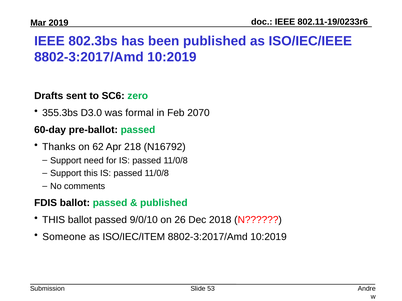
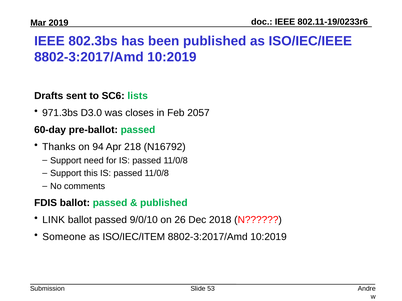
zero: zero -> lists
355.3bs: 355.3bs -> 971.3bs
formal: formal -> closes
2070: 2070 -> 2057
62: 62 -> 94
THIS at (54, 220): THIS -> LINK
